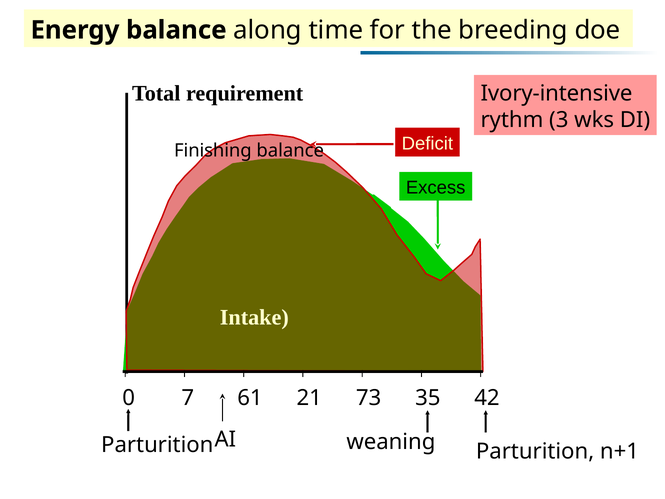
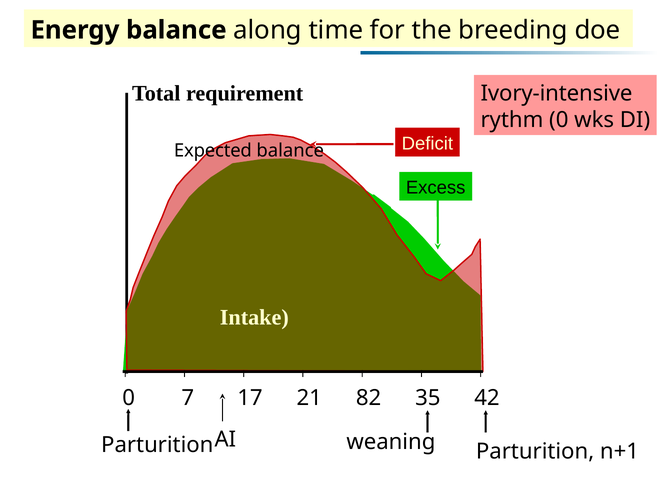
rythm 3: 3 -> 0
Finishing: Finishing -> Expected
61: 61 -> 17
73: 73 -> 82
